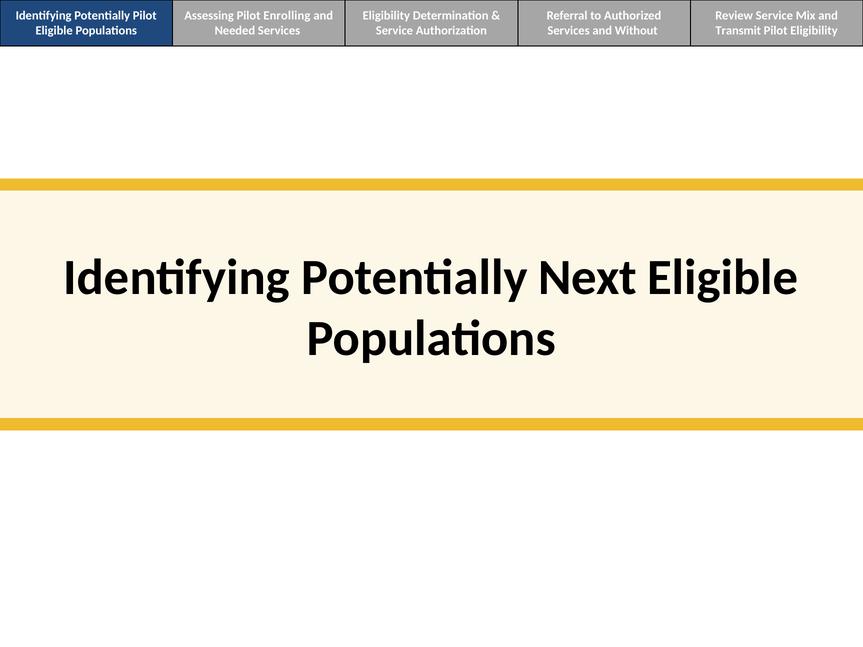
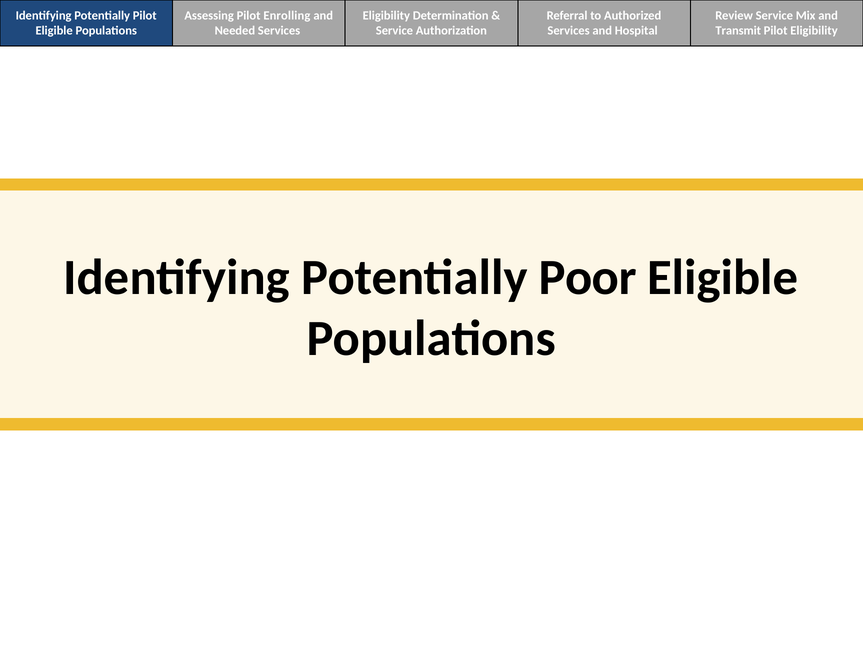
Without: Without -> Hospital
Next: Next -> Poor
